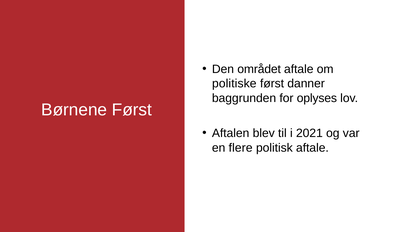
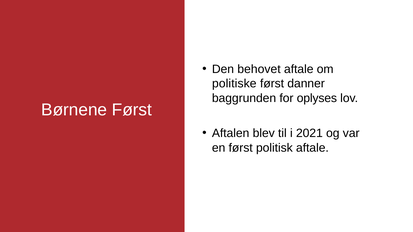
området: området -> behovet
en flere: flere -> først
